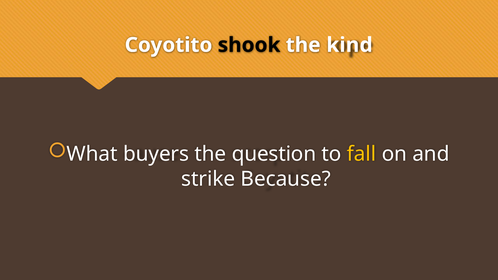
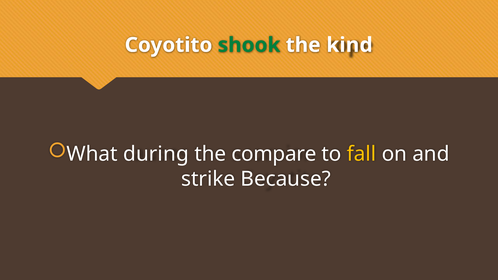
shook colour: black -> green
buyers: buyers -> during
question: question -> compare
